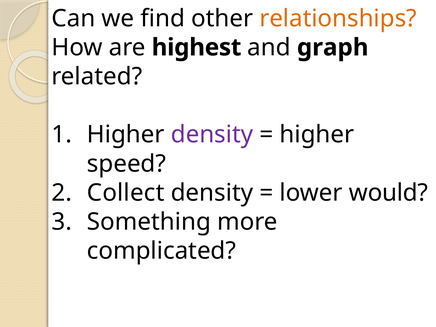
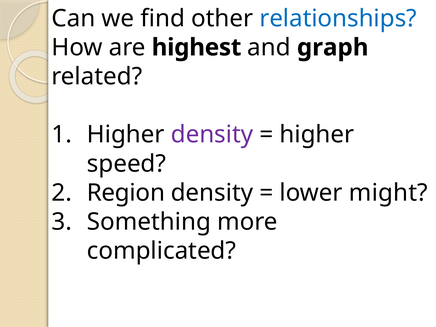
relationships colour: orange -> blue
Collect: Collect -> Region
would: would -> might
